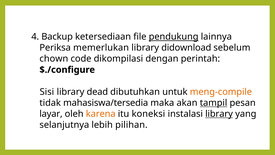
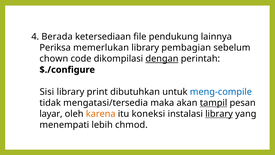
Backup: Backup -> Berada
pendukung underline: present -> none
didownload: didownload -> pembagian
dengan underline: none -> present
dead: dead -> print
meng-compile colour: orange -> blue
mahasiswa/tersedia: mahasiswa/tersedia -> mengatasi/tersedia
selanjutnya: selanjutnya -> menempati
pilihan: pilihan -> chmod
